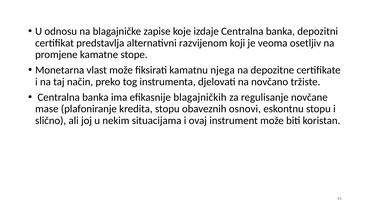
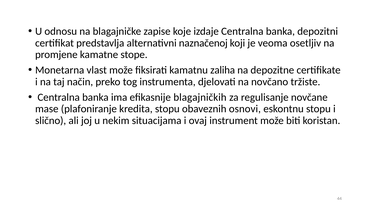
razvijenom: razvijenom -> naznačenoj
njega: njega -> zaliha
